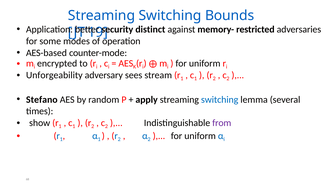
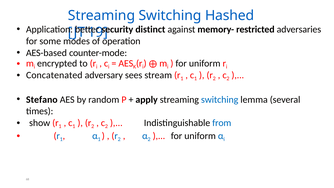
Bounds: Bounds -> Hashed
Unforgeability: Unforgeability -> Concatenated
from colour: purple -> blue
